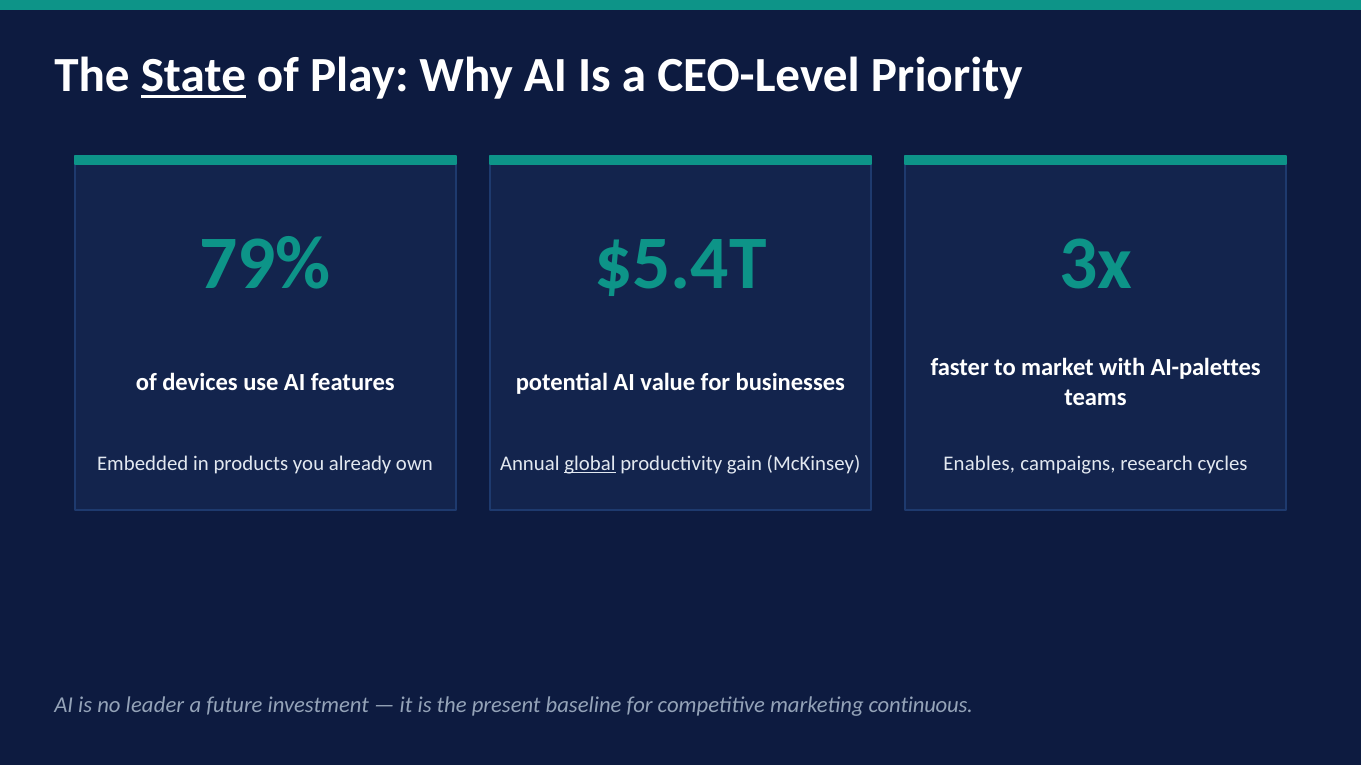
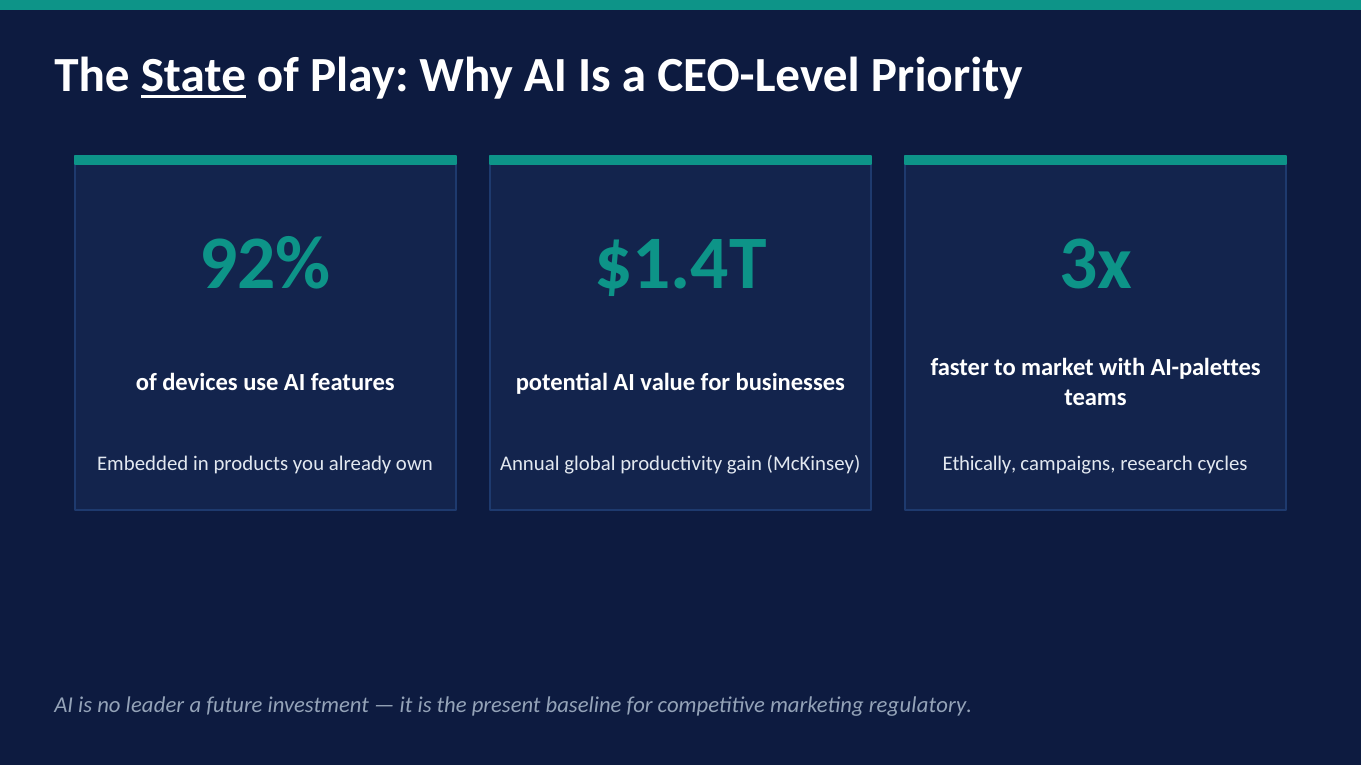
79%: 79% -> 92%
$5.4T: $5.4T -> $1.4T
global underline: present -> none
Enables: Enables -> Ethically
continuous: continuous -> regulatory
